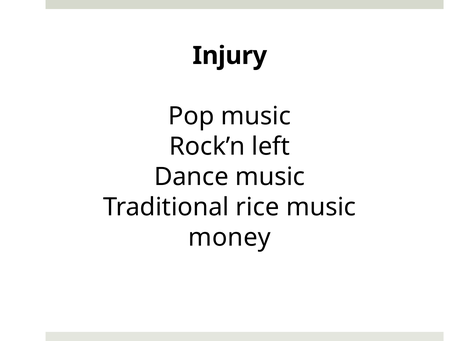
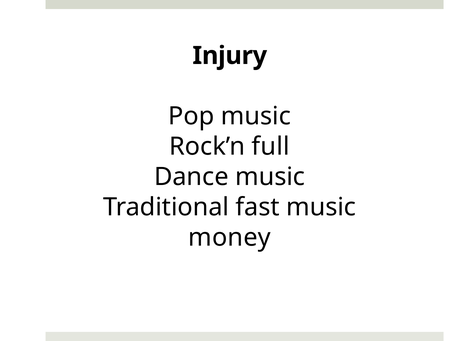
left: left -> full
rice: rice -> fast
